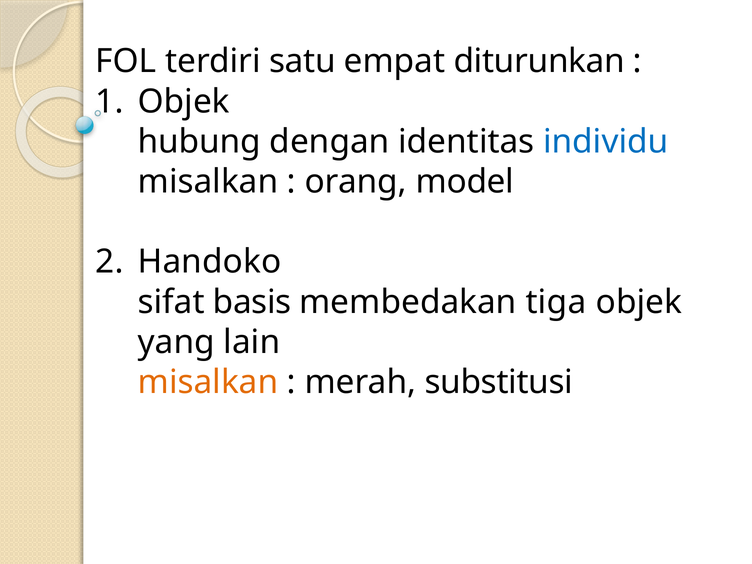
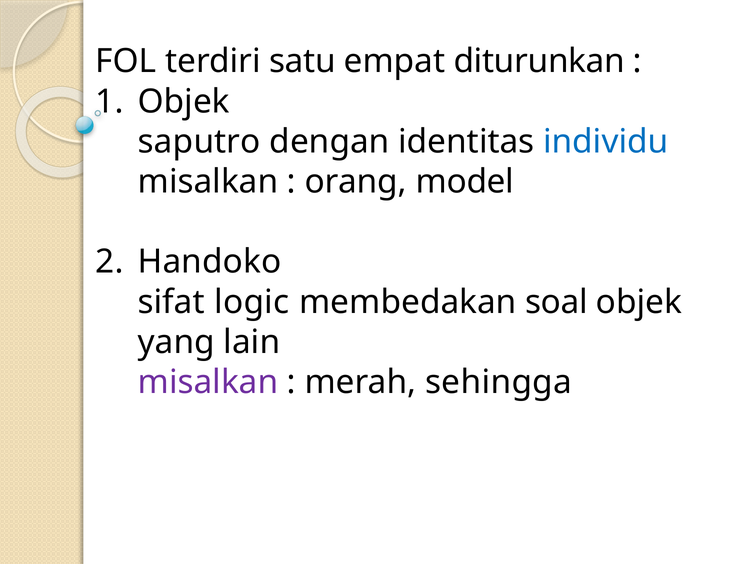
hubung: hubung -> saputro
basis: basis -> logic
tiga: tiga -> soal
misalkan at (208, 382) colour: orange -> purple
substitusi: substitusi -> sehingga
